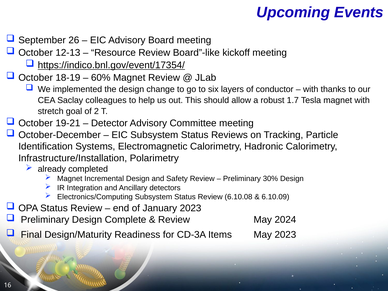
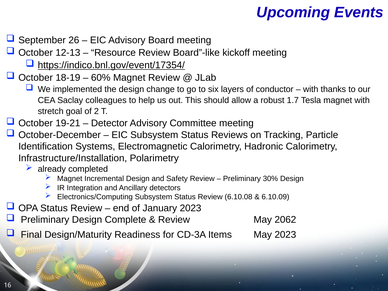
2024: 2024 -> 2062
